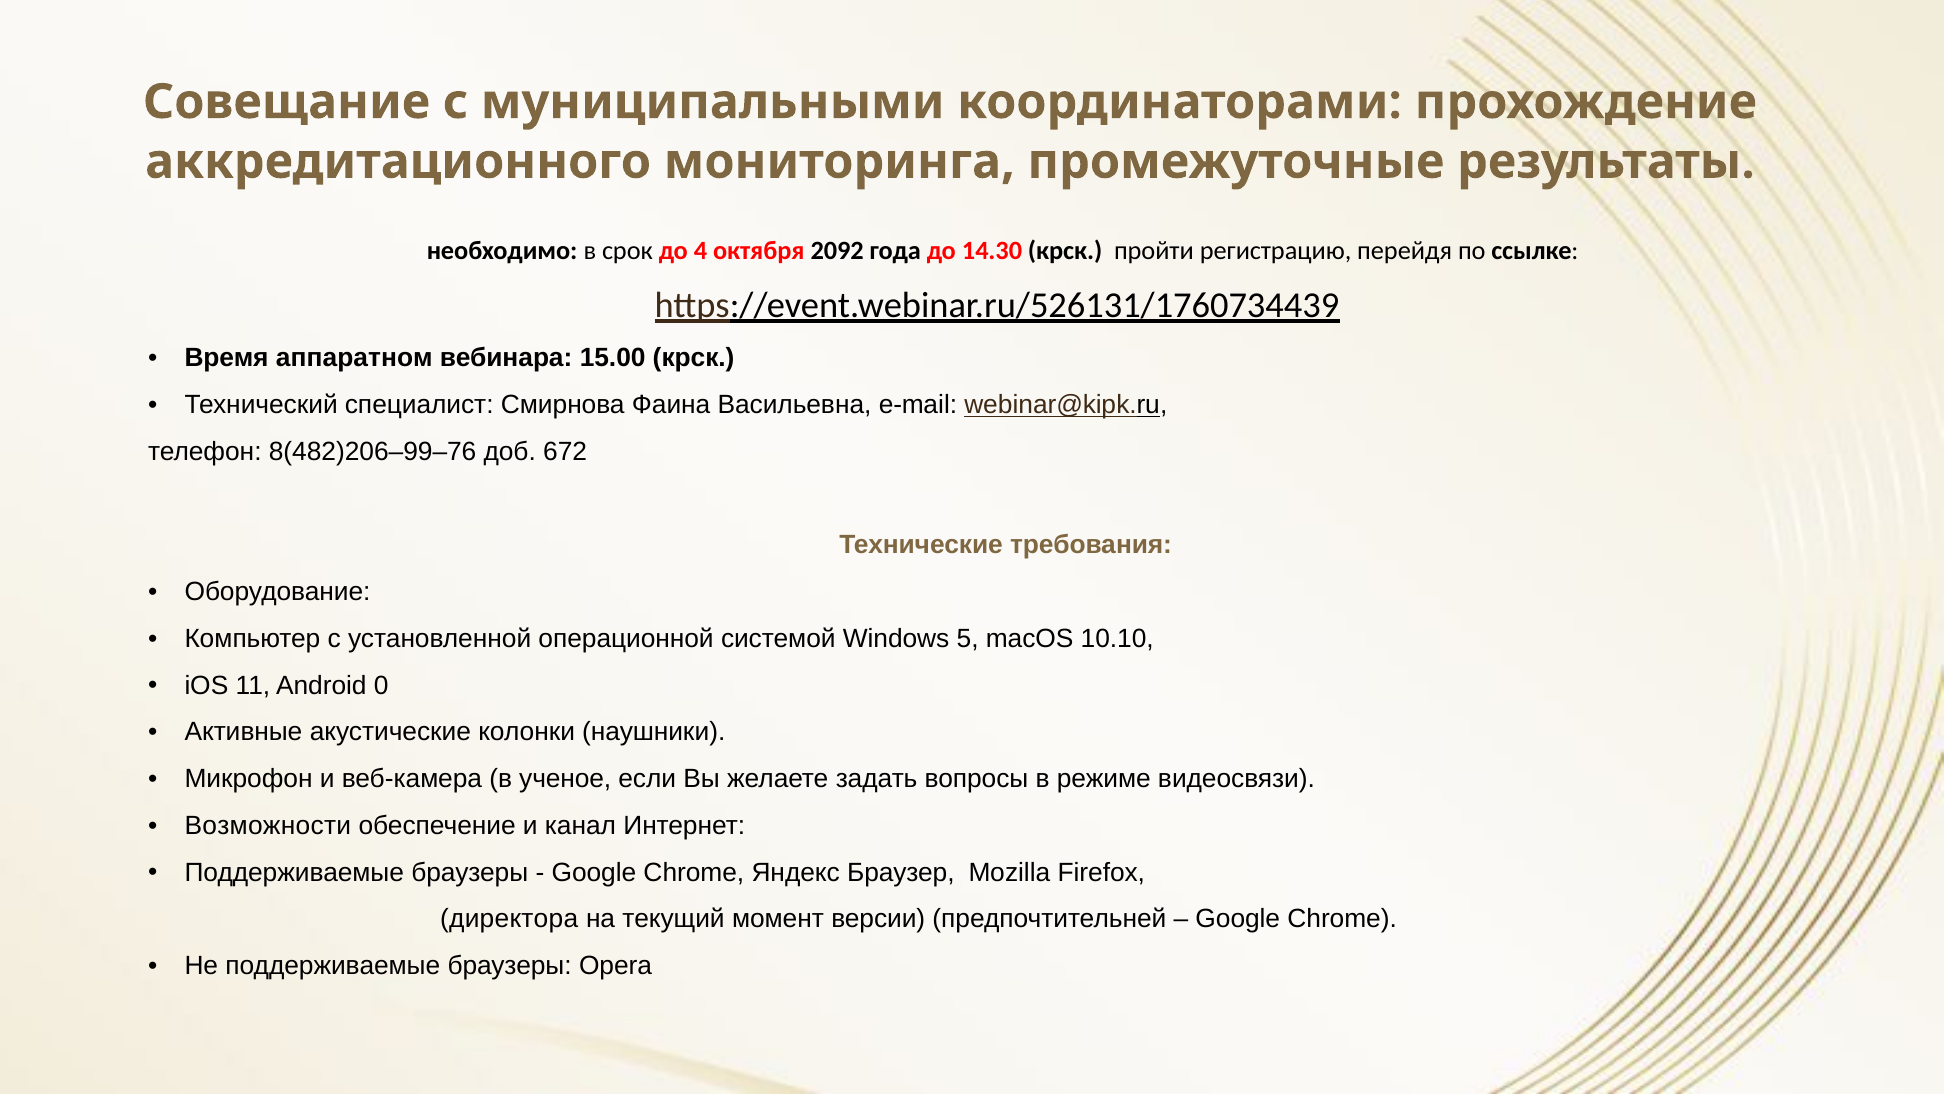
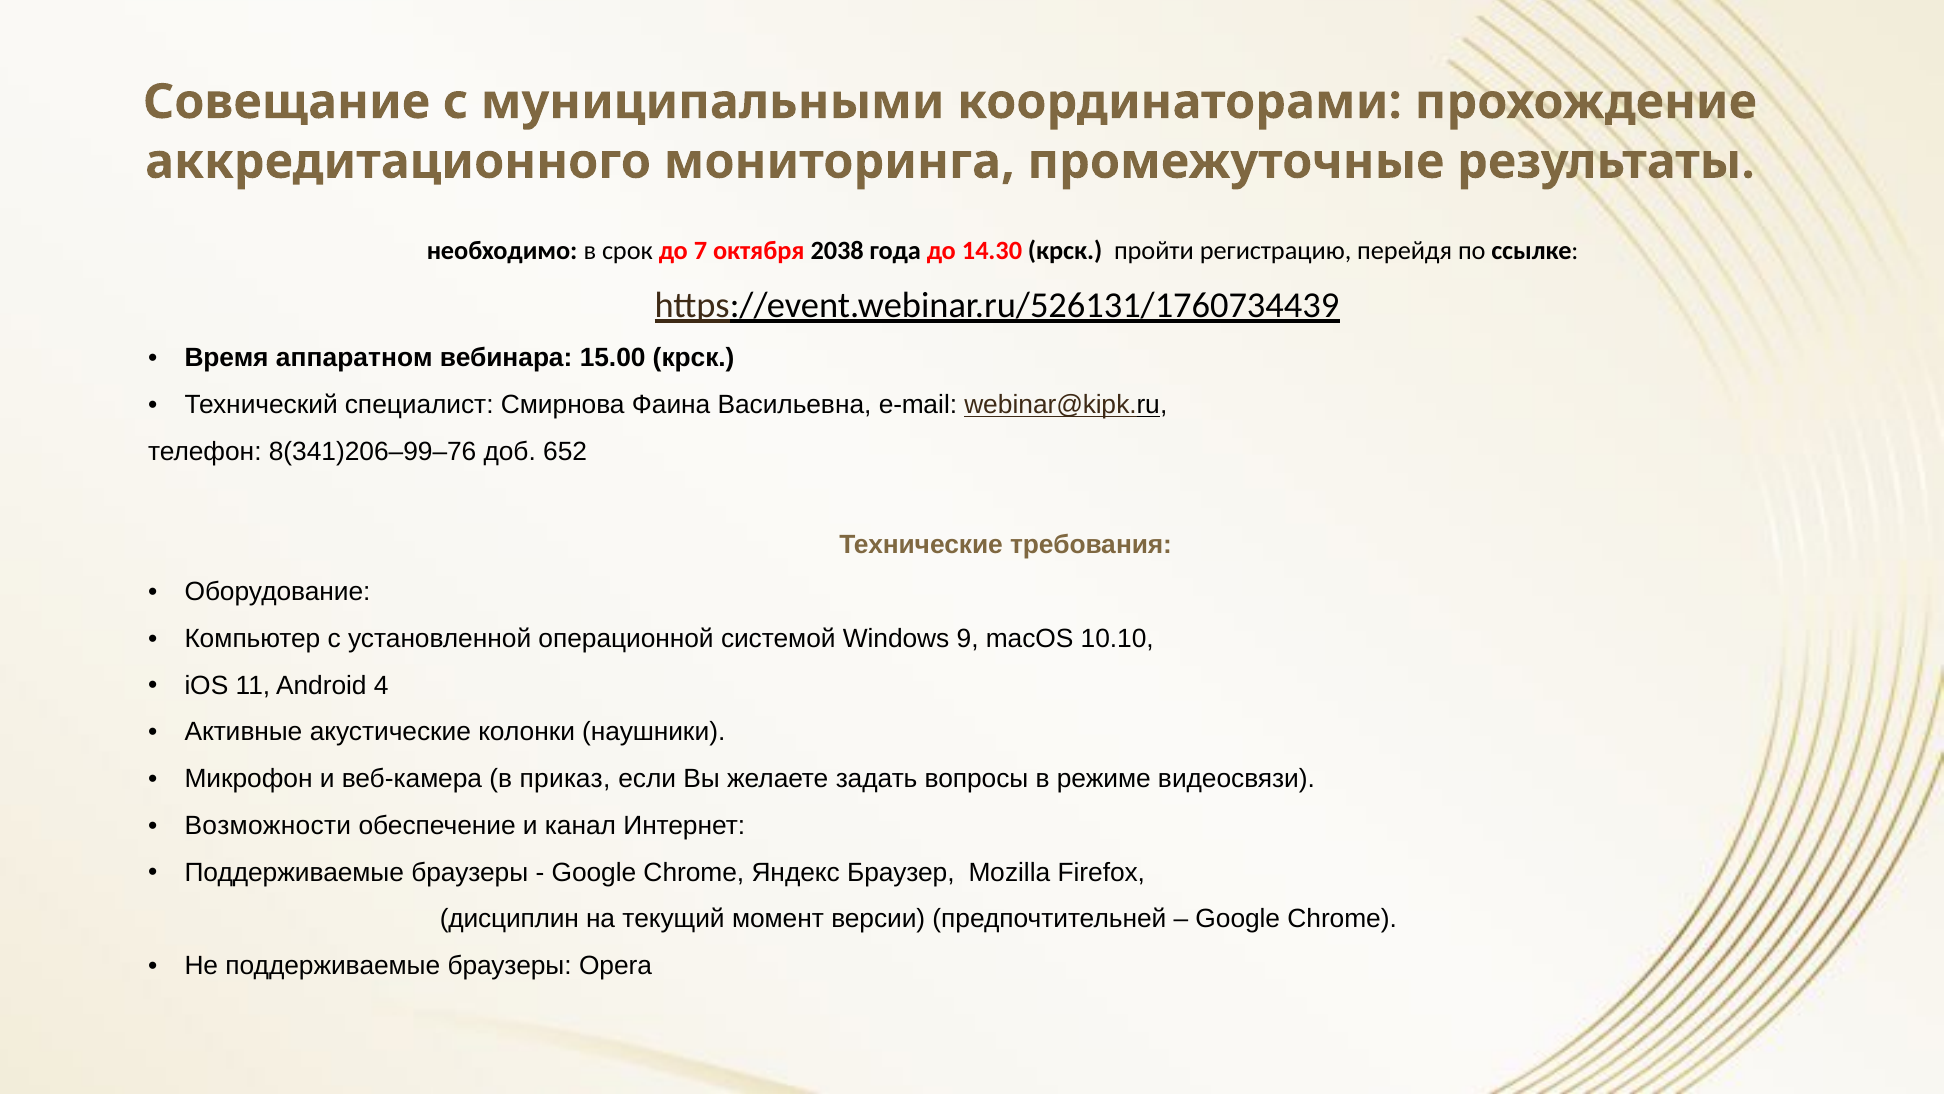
4: 4 -> 7
2092: 2092 -> 2038
8(482)206–99–76: 8(482)206–99–76 -> 8(341)206–99–76
672: 672 -> 652
5: 5 -> 9
0: 0 -> 4
ученое: ученое -> приказ
директора: директора -> дисциплин
